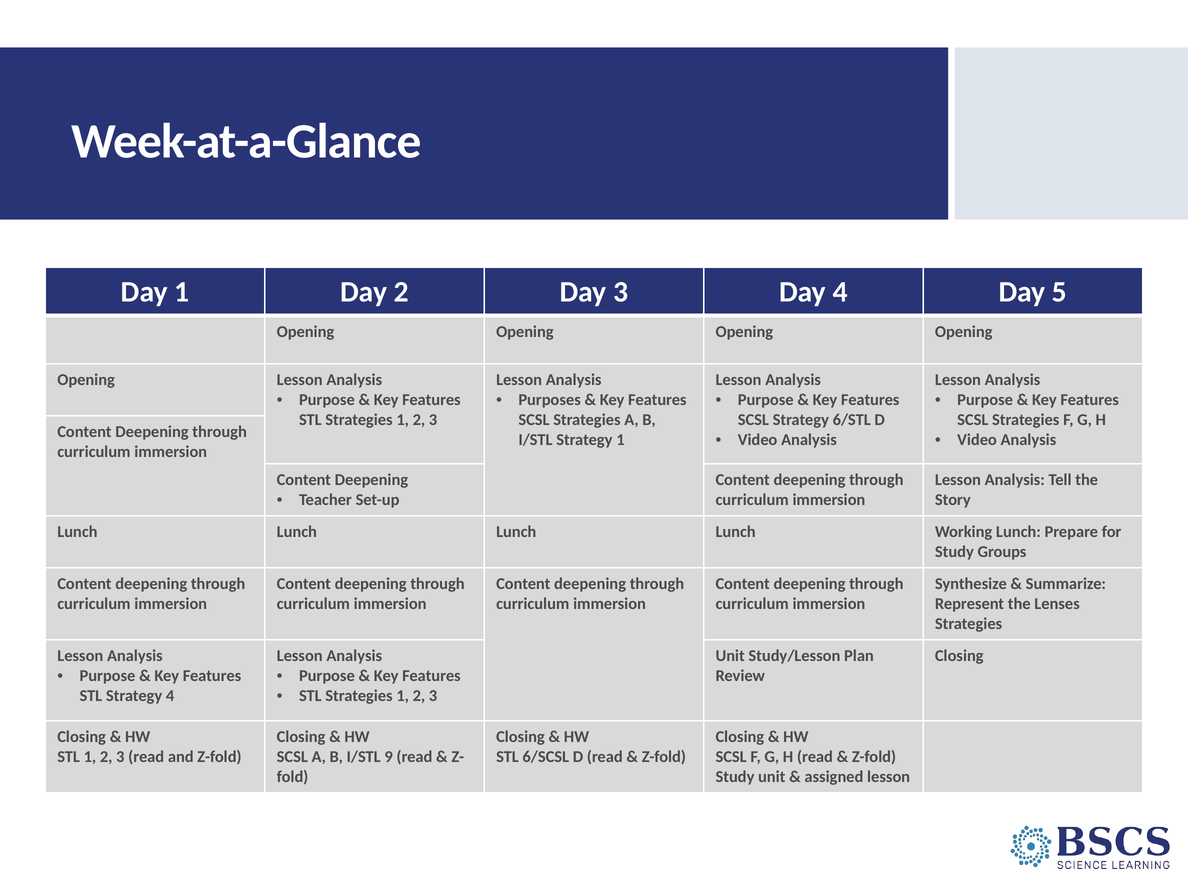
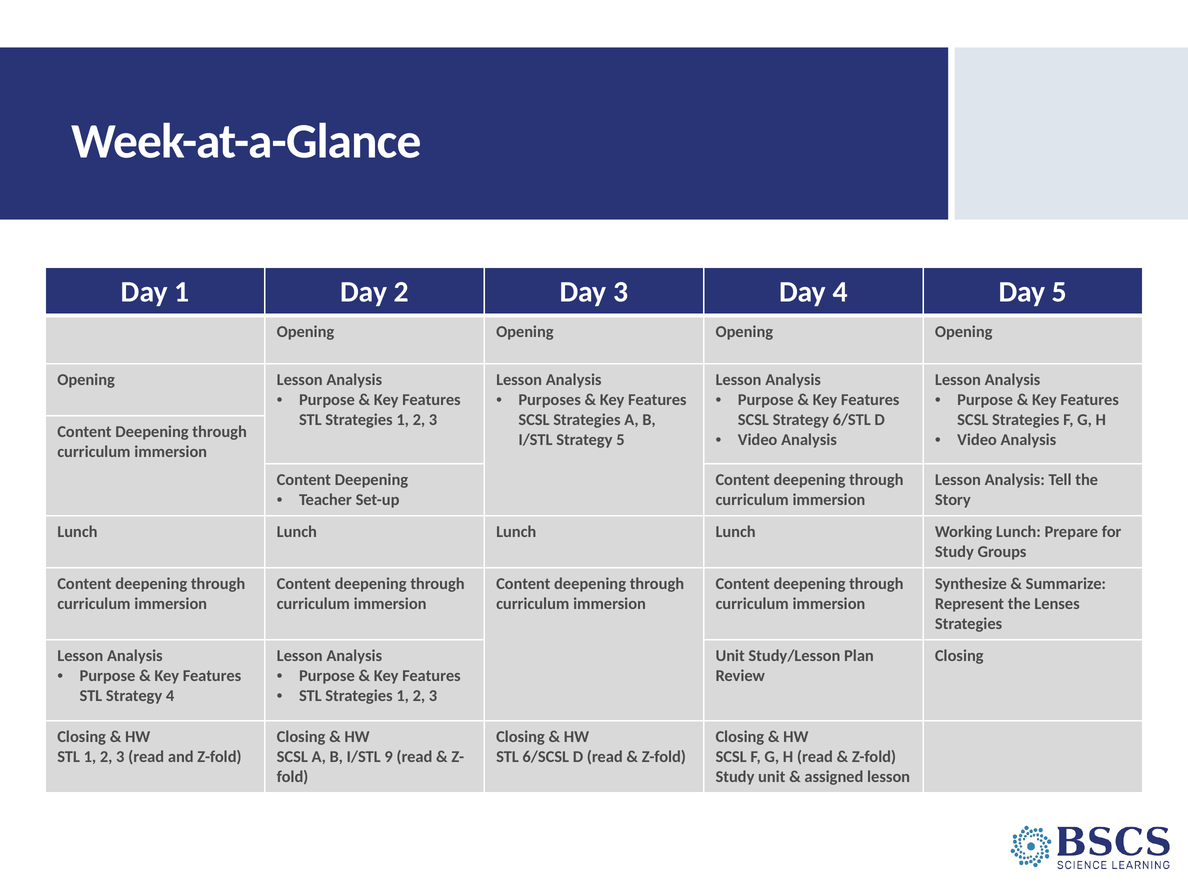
Strategy 1: 1 -> 5
